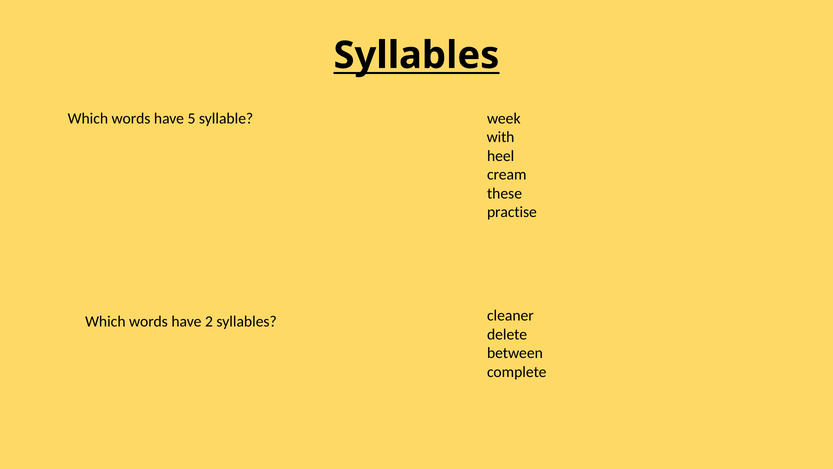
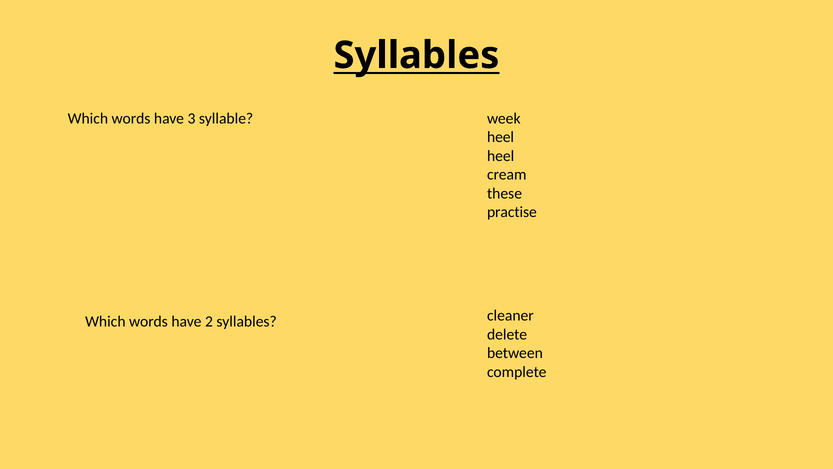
5: 5 -> 3
with at (501, 137): with -> heel
